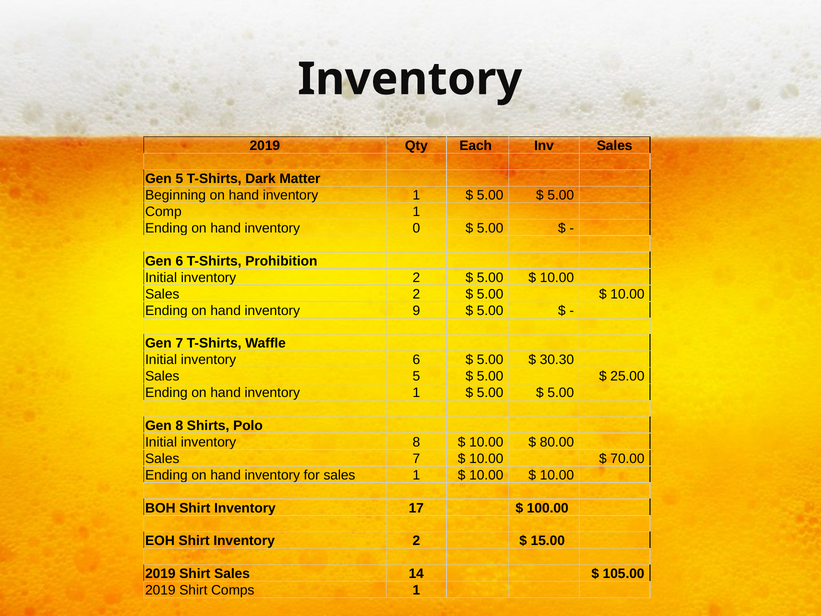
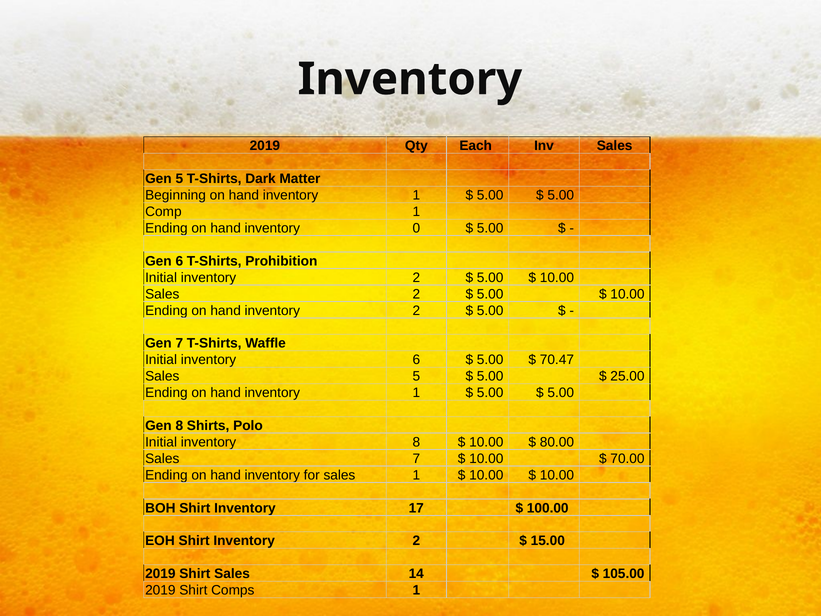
hand inventory 9: 9 -> 2
30.30: 30.30 -> 70.47
